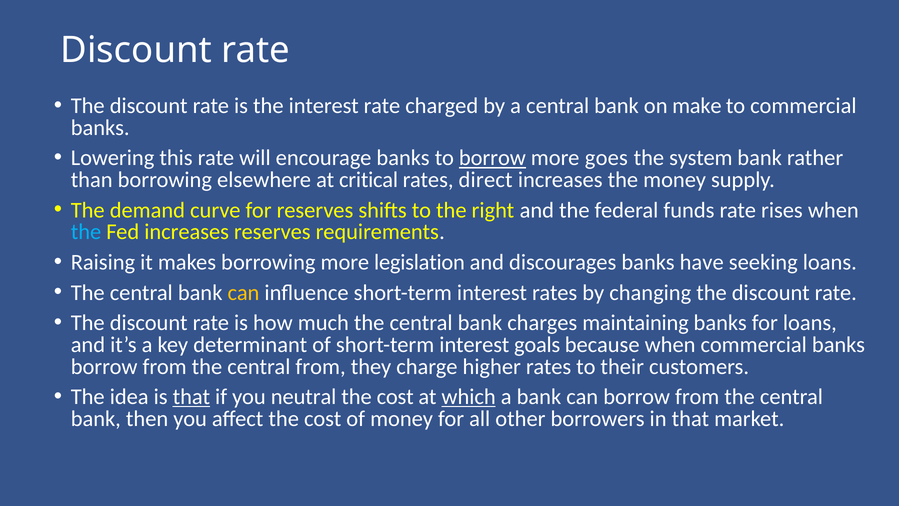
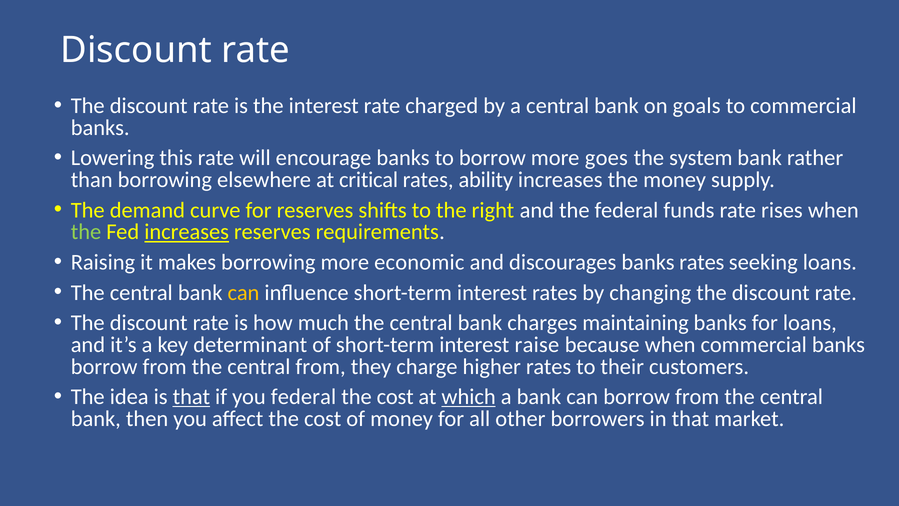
make: make -> goals
borrow at (492, 158) underline: present -> none
direct: direct -> ability
the at (86, 232) colour: light blue -> light green
increases at (187, 232) underline: none -> present
legislation: legislation -> economic
banks have: have -> rates
goals: goals -> raise
you neutral: neutral -> federal
